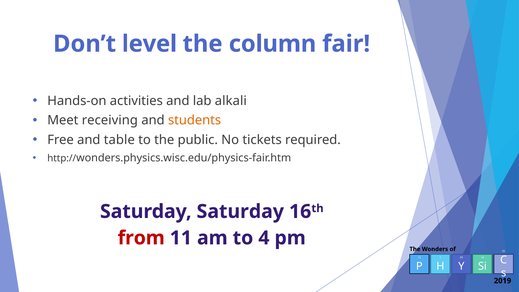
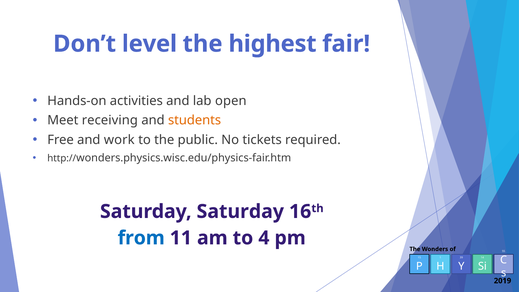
column: column -> highest
alkali: alkali -> open
table: table -> work
from colour: red -> blue
